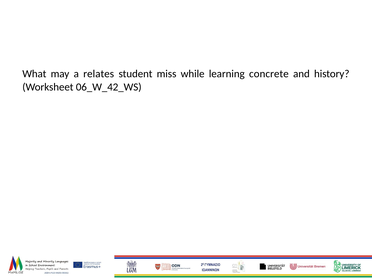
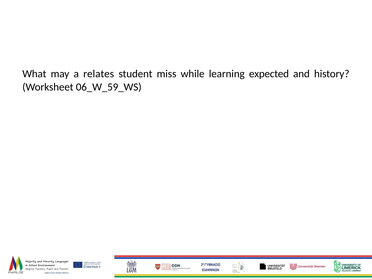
concrete: concrete -> expected
06_W_42_WS: 06_W_42_WS -> 06_W_59_WS
